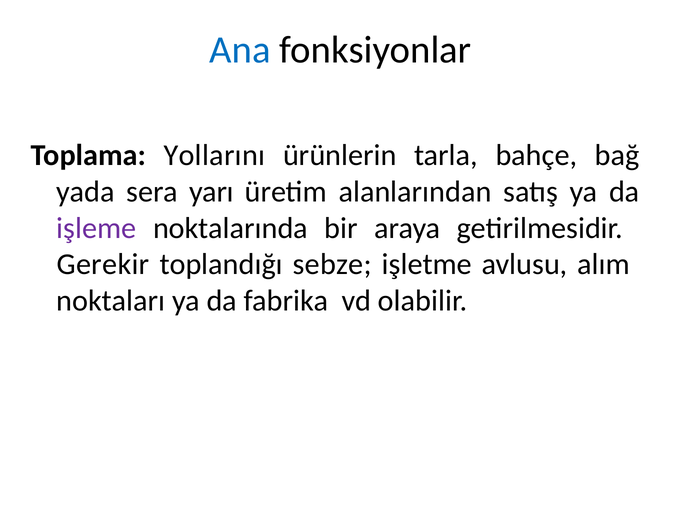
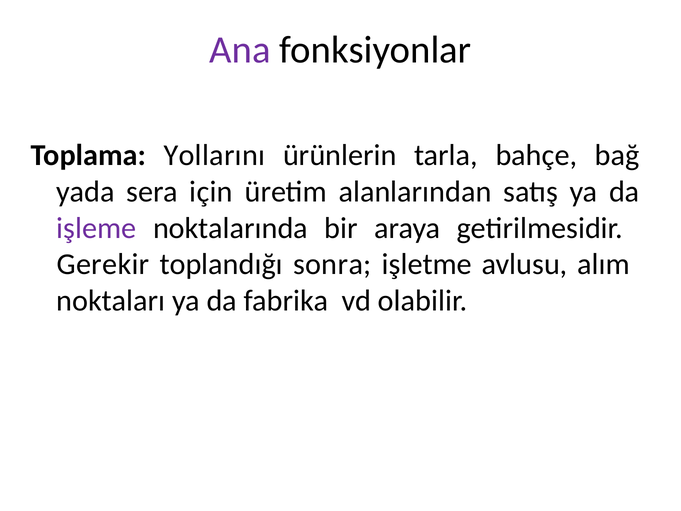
Ana colour: blue -> purple
yarı: yarı -> için
sebze: sebze -> sonra
